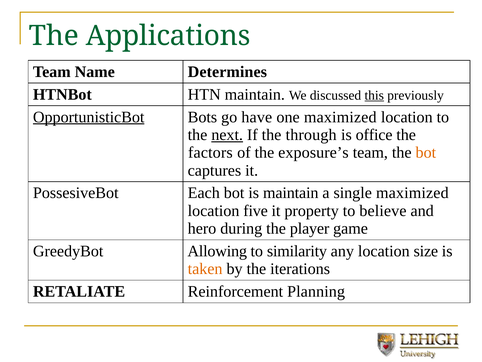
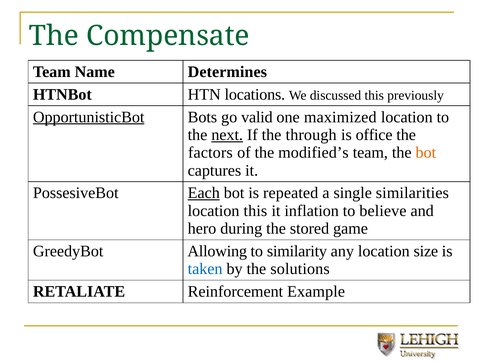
Applications: Applications -> Compensate
HTN maintain: maintain -> locations
this at (374, 95) underline: present -> none
have: have -> valid
exposure’s: exposure’s -> modified’s
Each underline: none -> present
is maintain: maintain -> repeated
single maximized: maximized -> similarities
location five: five -> this
property: property -> inflation
player: player -> stored
taken colour: orange -> blue
iterations: iterations -> solutions
Planning: Planning -> Example
